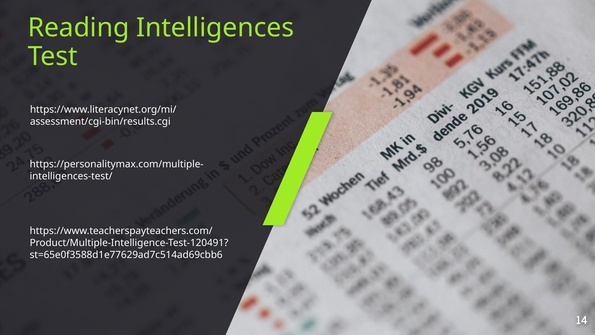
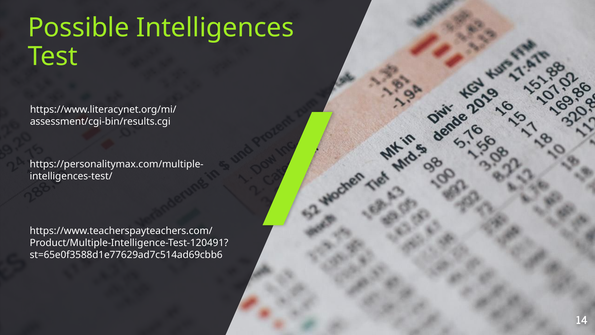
Reading: Reading -> Possible
